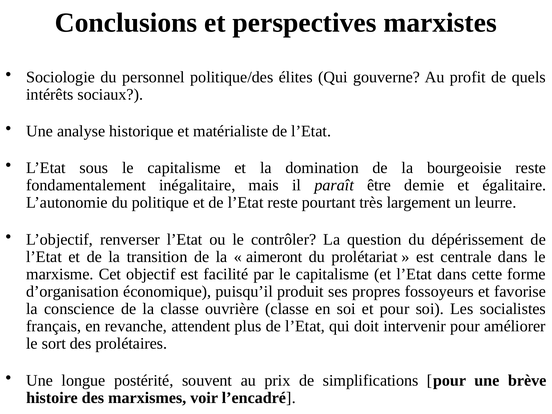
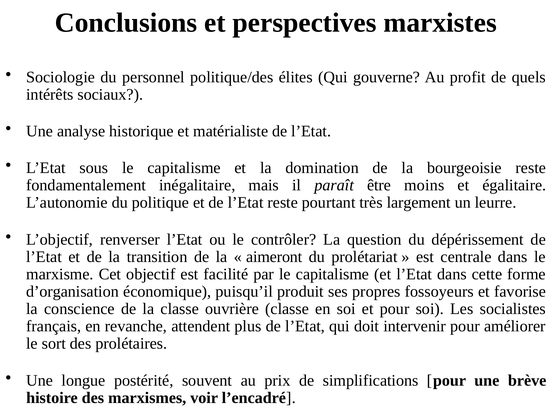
demie: demie -> moins
